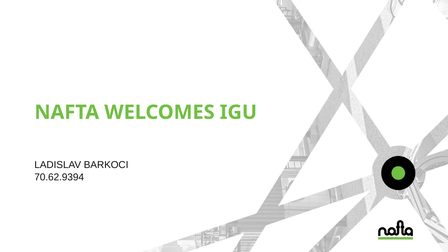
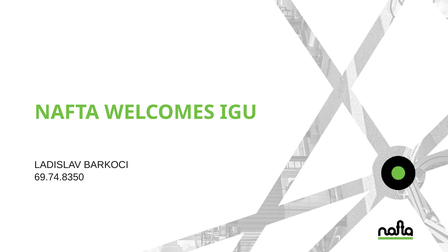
70.62.9394: 70.62.9394 -> 69.74.8350
